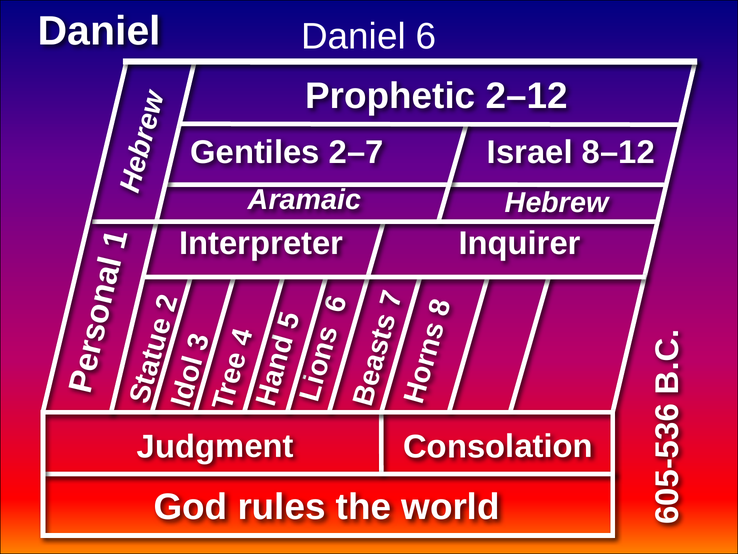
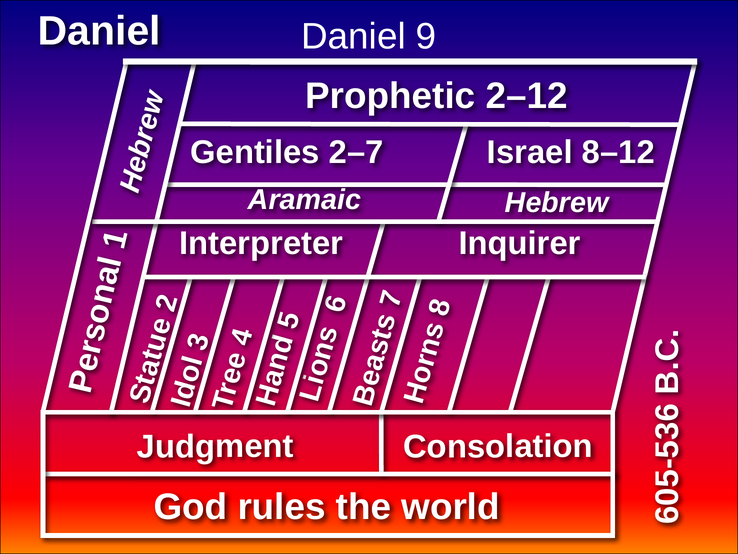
6 at (426, 36): 6 -> 9
